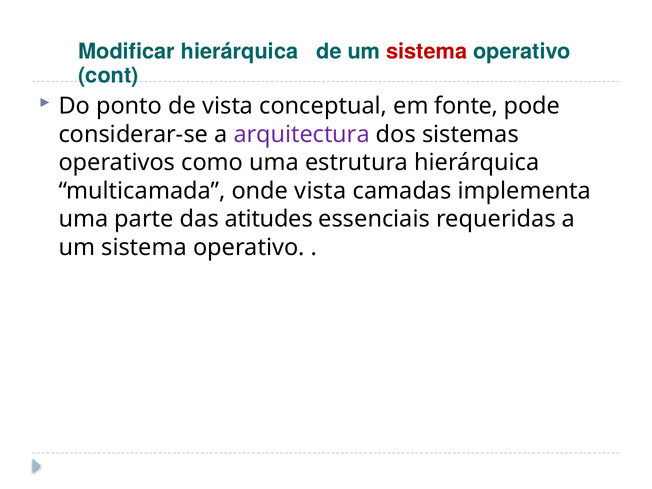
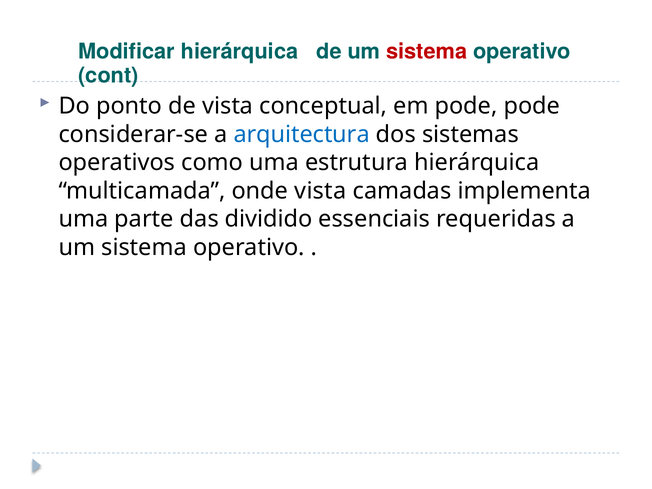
em fonte: fonte -> pode
arquitectura colour: purple -> blue
atitudes: atitudes -> dividido
